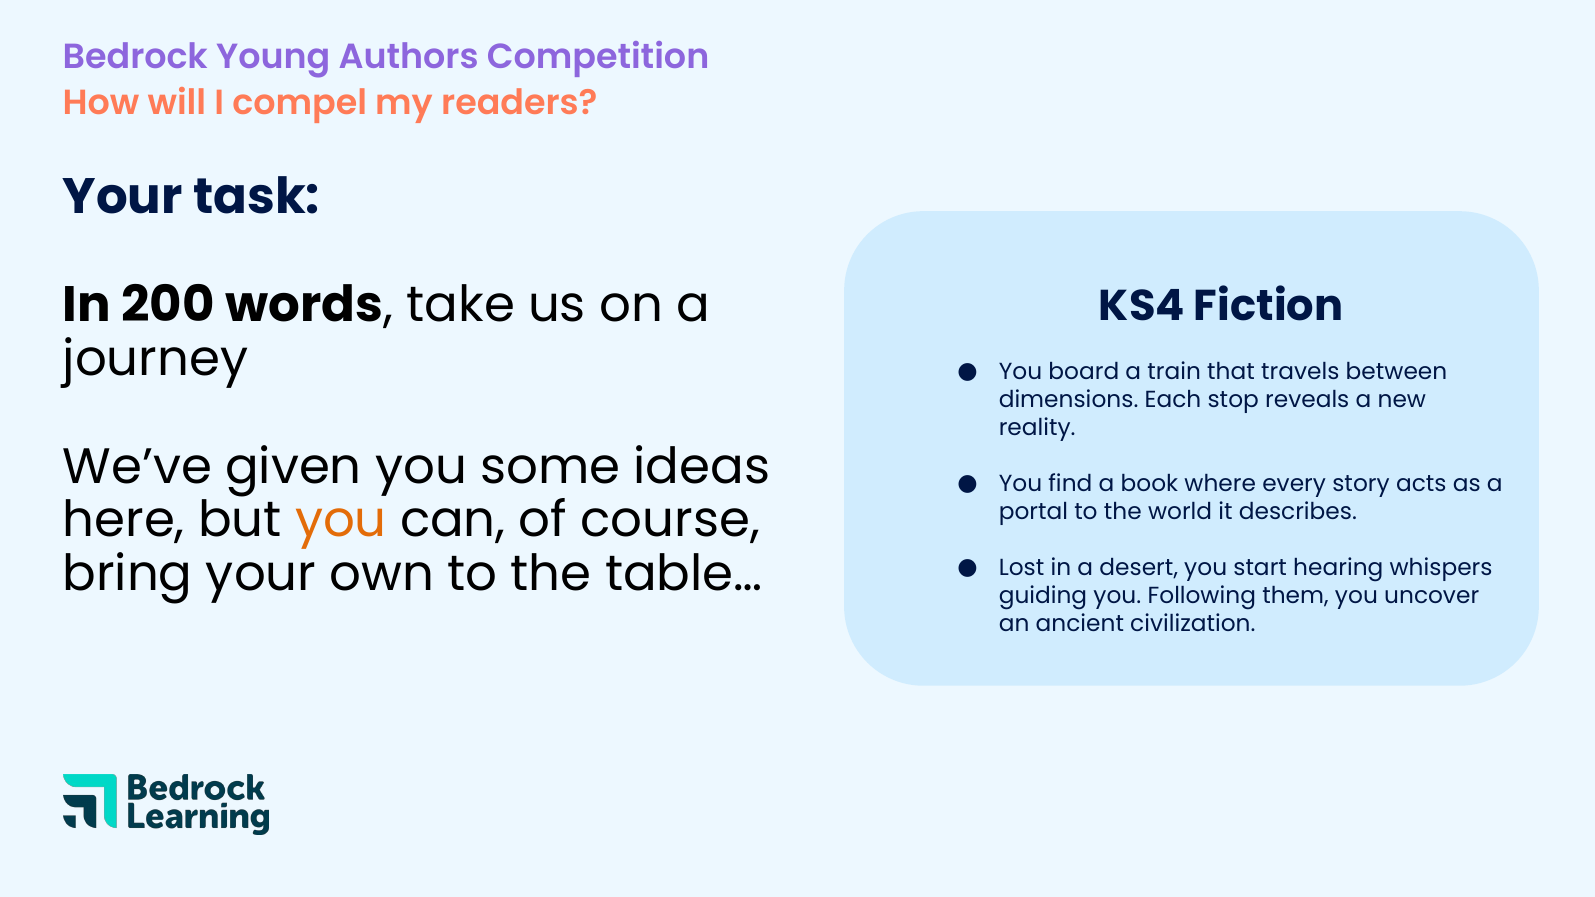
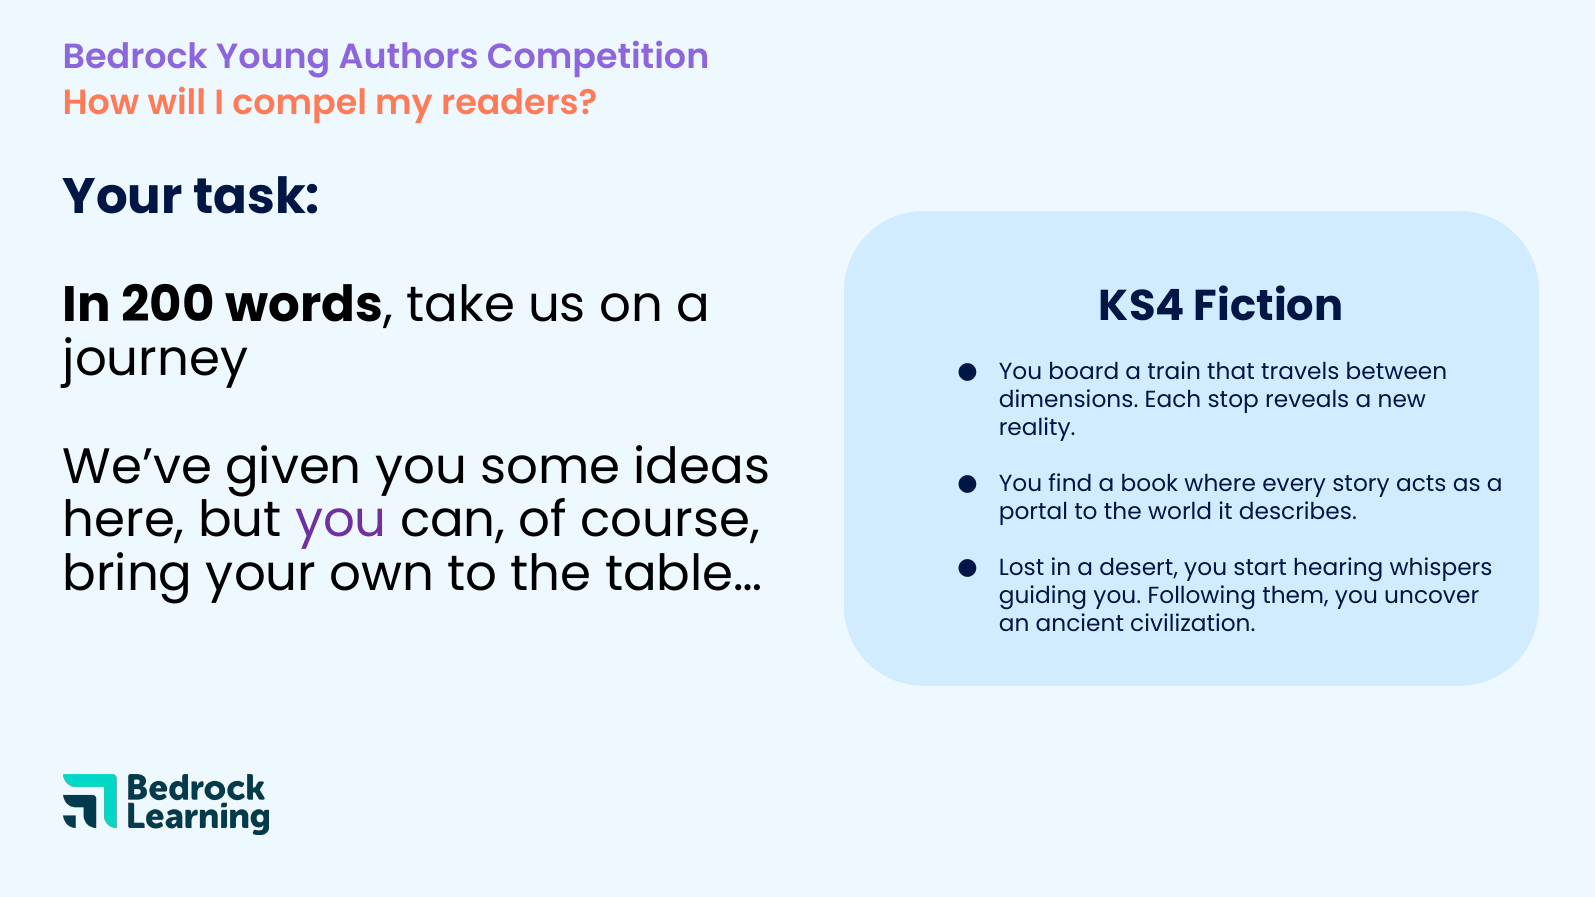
you at (341, 521) colour: orange -> purple
